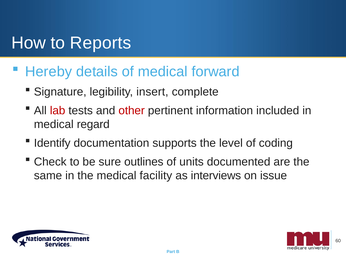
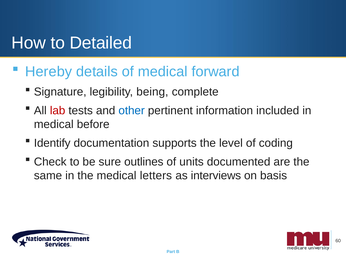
Reports: Reports -> Detailed
insert: insert -> being
other colour: red -> blue
regard: regard -> before
facility: facility -> letters
issue: issue -> basis
